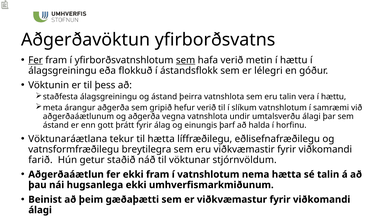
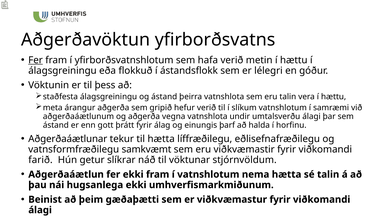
sem at (186, 60) underline: present -> none
Vöktunaráætlana: Vöktunaráætlana -> Aðgerðaáætlunar
breytilegra: breytilegra -> samkvæmt
staðið: staðið -> slíkrar
